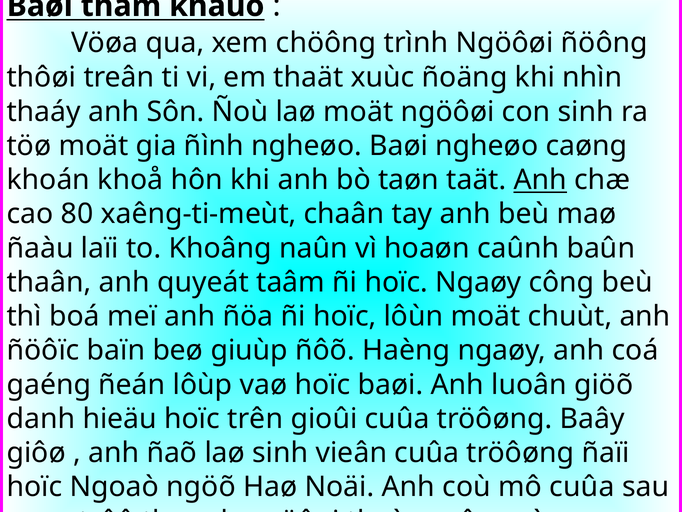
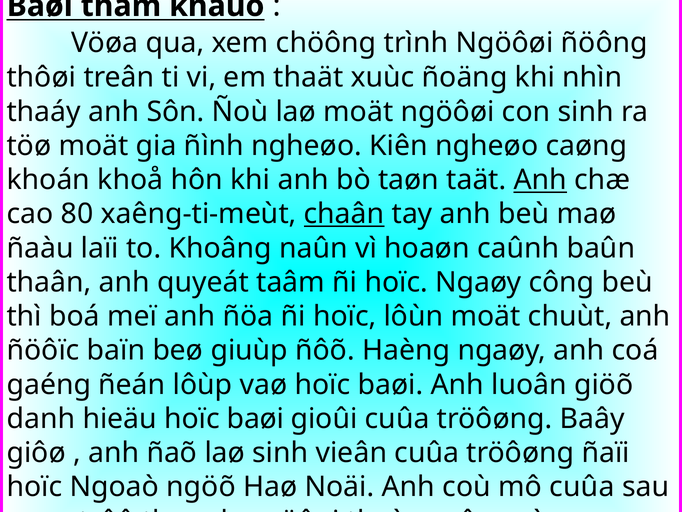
ngheøo Baøi: Baøi -> Kiên
chaân underline: none -> present
hieäu hoïc trên: trên -> baøi
